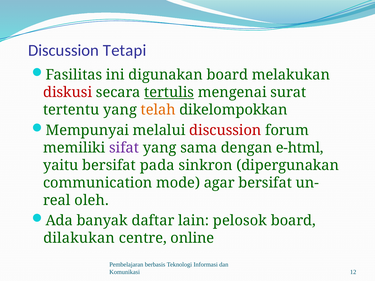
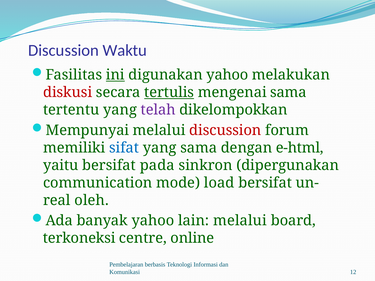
Tetapi: Tetapi -> Waktu
ini underline: none -> present
digunakan board: board -> yahoo
mengenai surat: surat -> sama
telah colour: orange -> purple
sifat colour: purple -> blue
agar: agar -> load
banyak daftar: daftar -> yahoo
lain pelosok: pelosok -> melalui
dilakukan: dilakukan -> terkoneksi
